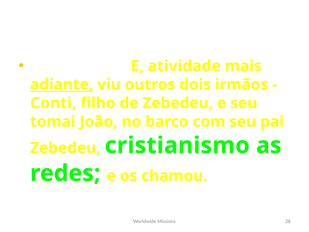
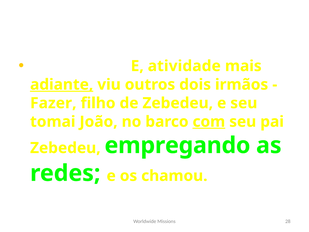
Conti: Conti -> Fazer
com underline: none -> present
cristianismo: cristianismo -> empregando
